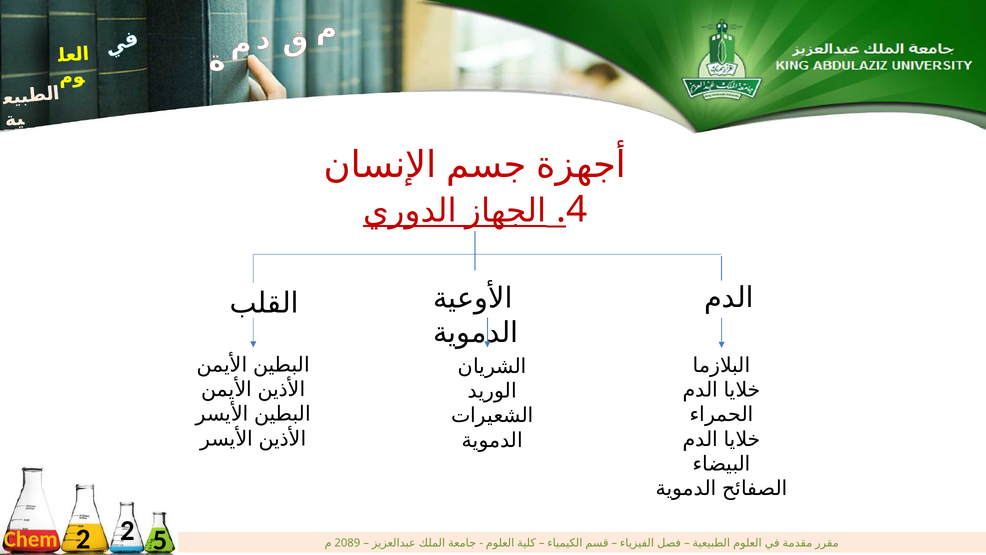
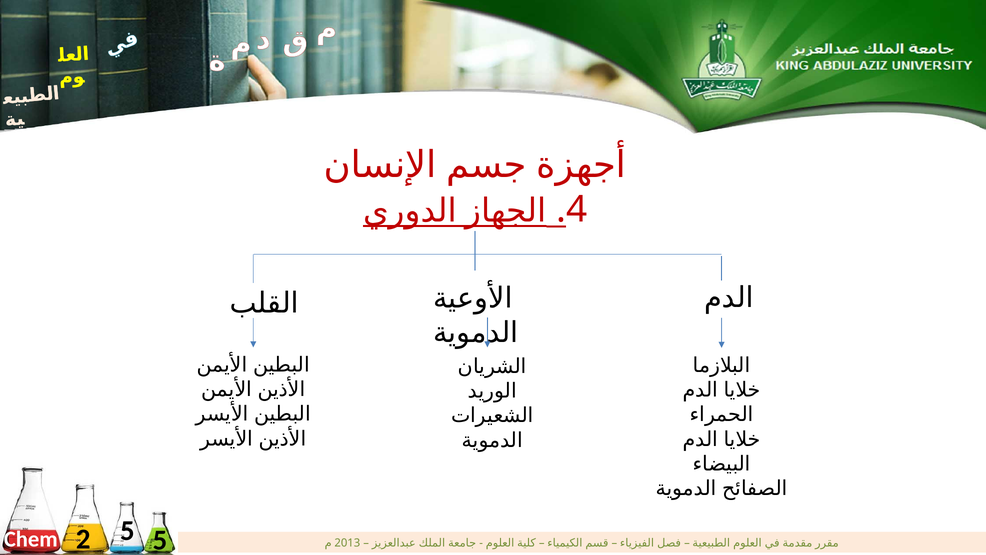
2 at (127, 531): 2 -> 5
Chem colour: yellow -> white
2089: 2089 -> 2013
